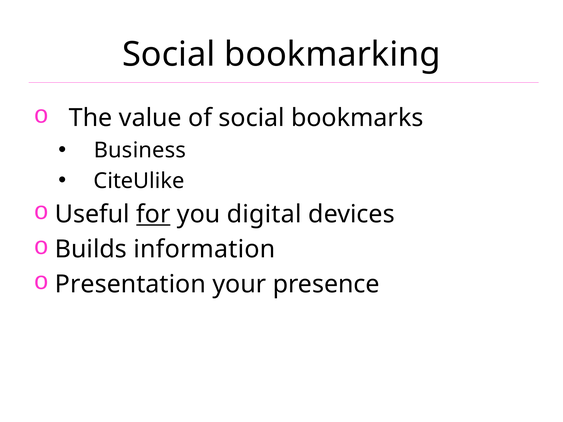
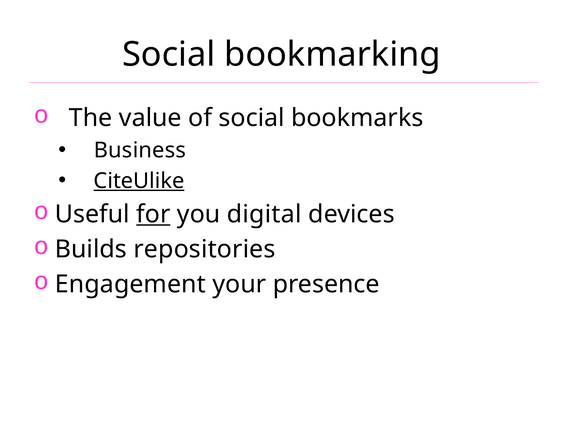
CiteUlike underline: none -> present
information: information -> repositories
Presentation: Presentation -> Engagement
